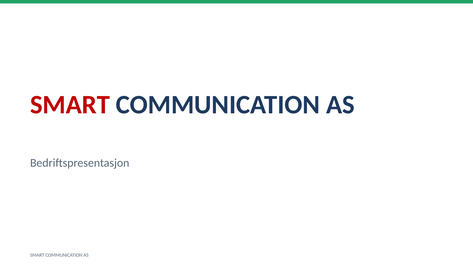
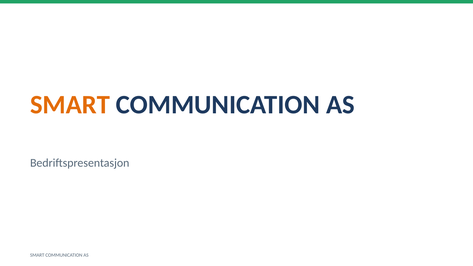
SMART at (70, 105) colour: red -> orange
